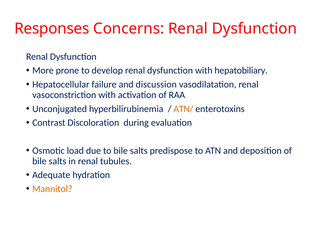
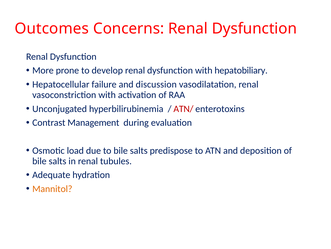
Responses: Responses -> Outcomes
ATN/ colour: orange -> red
Discoloration: Discoloration -> Management
